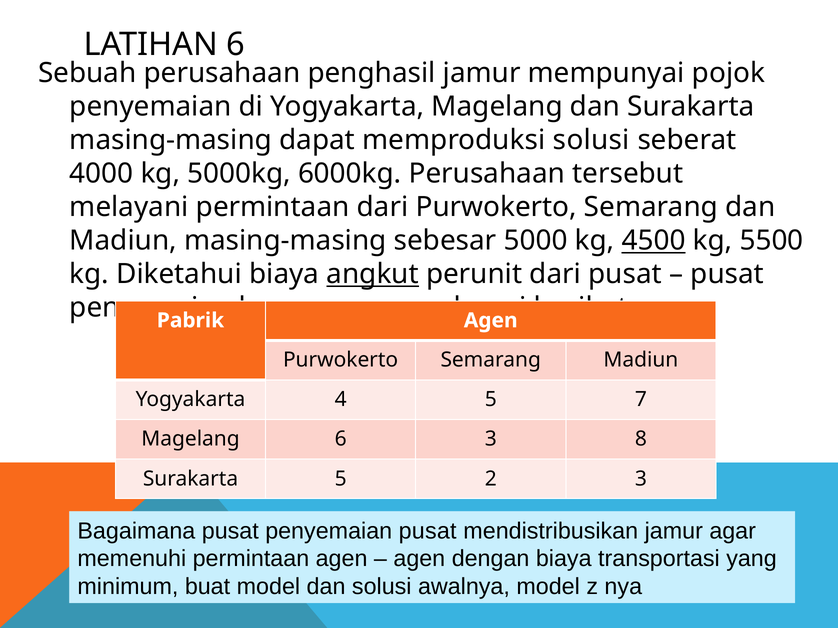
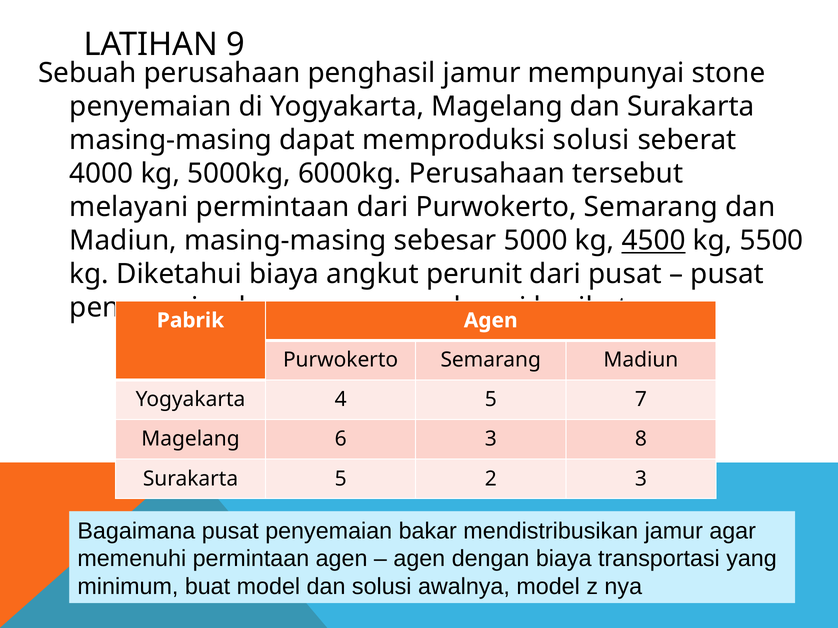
LATIHAN 6: 6 -> 9
pojok: pojok -> stone
angkut underline: present -> none
penyemaian pusat: pusat -> bakar
